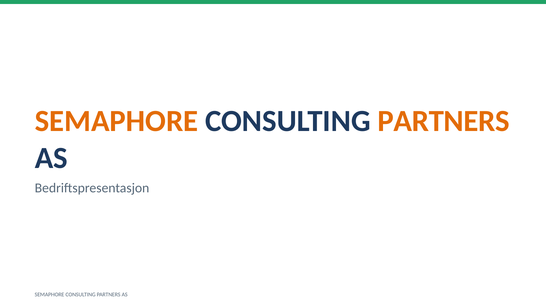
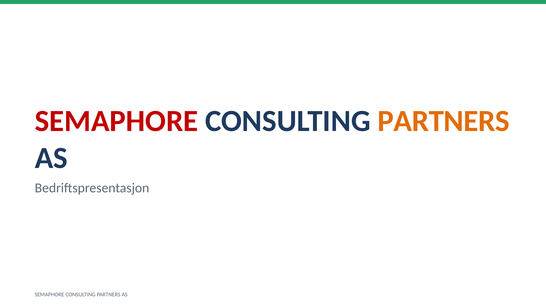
SEMAPHORE at (117, 121) colour: orange -> red
